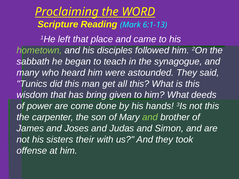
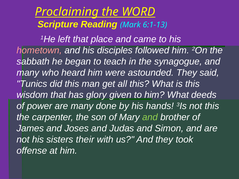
hometown colour: light green -> pink
bring: bring -> glory
are come: come -> many
